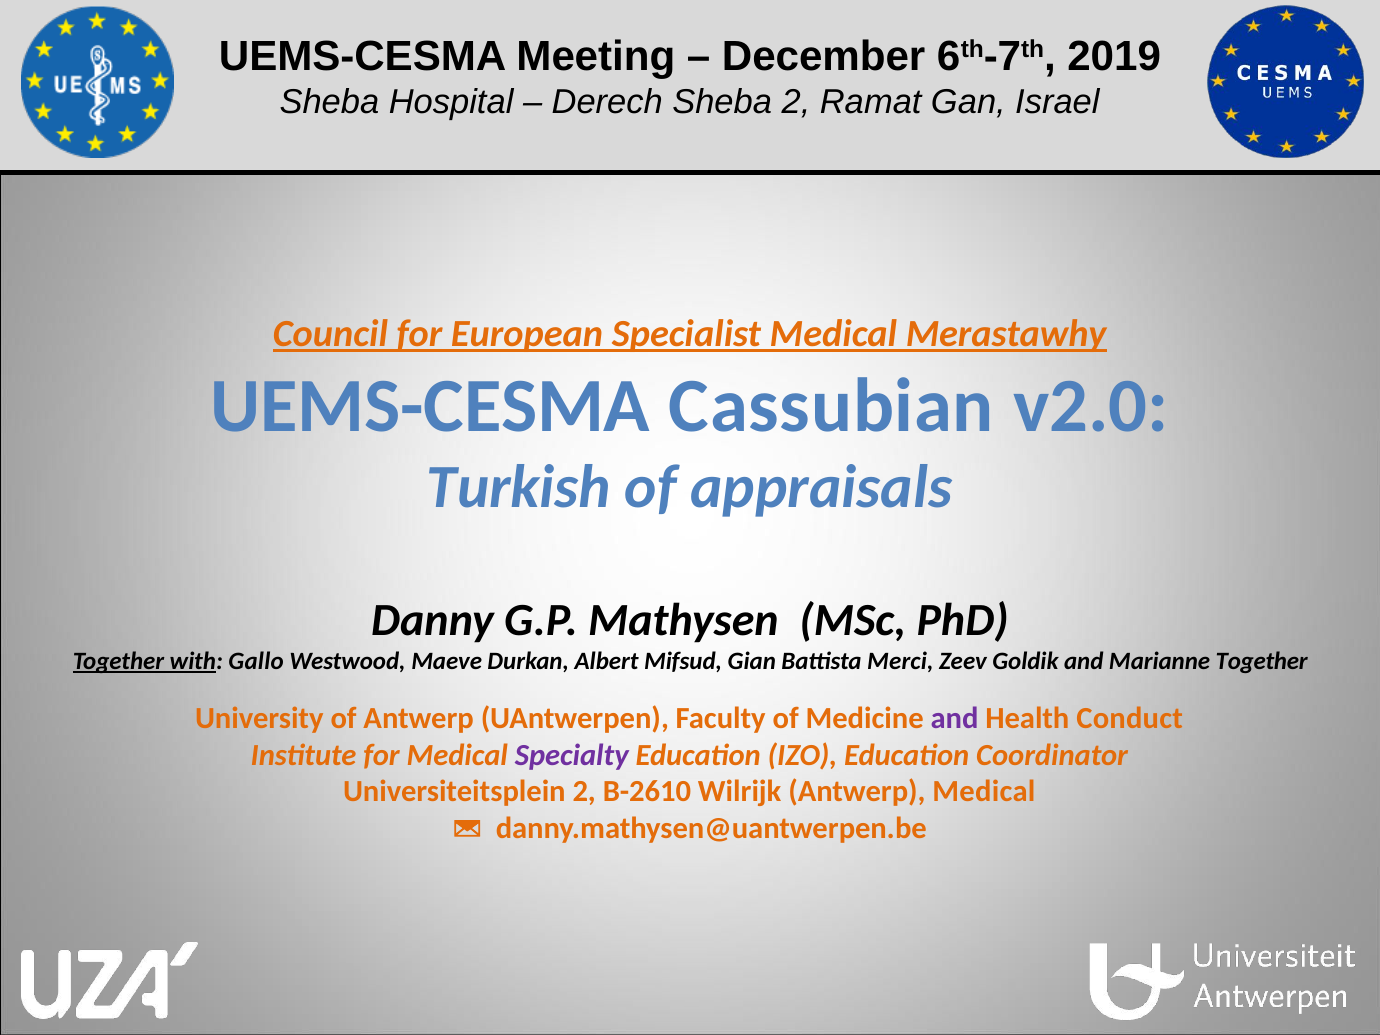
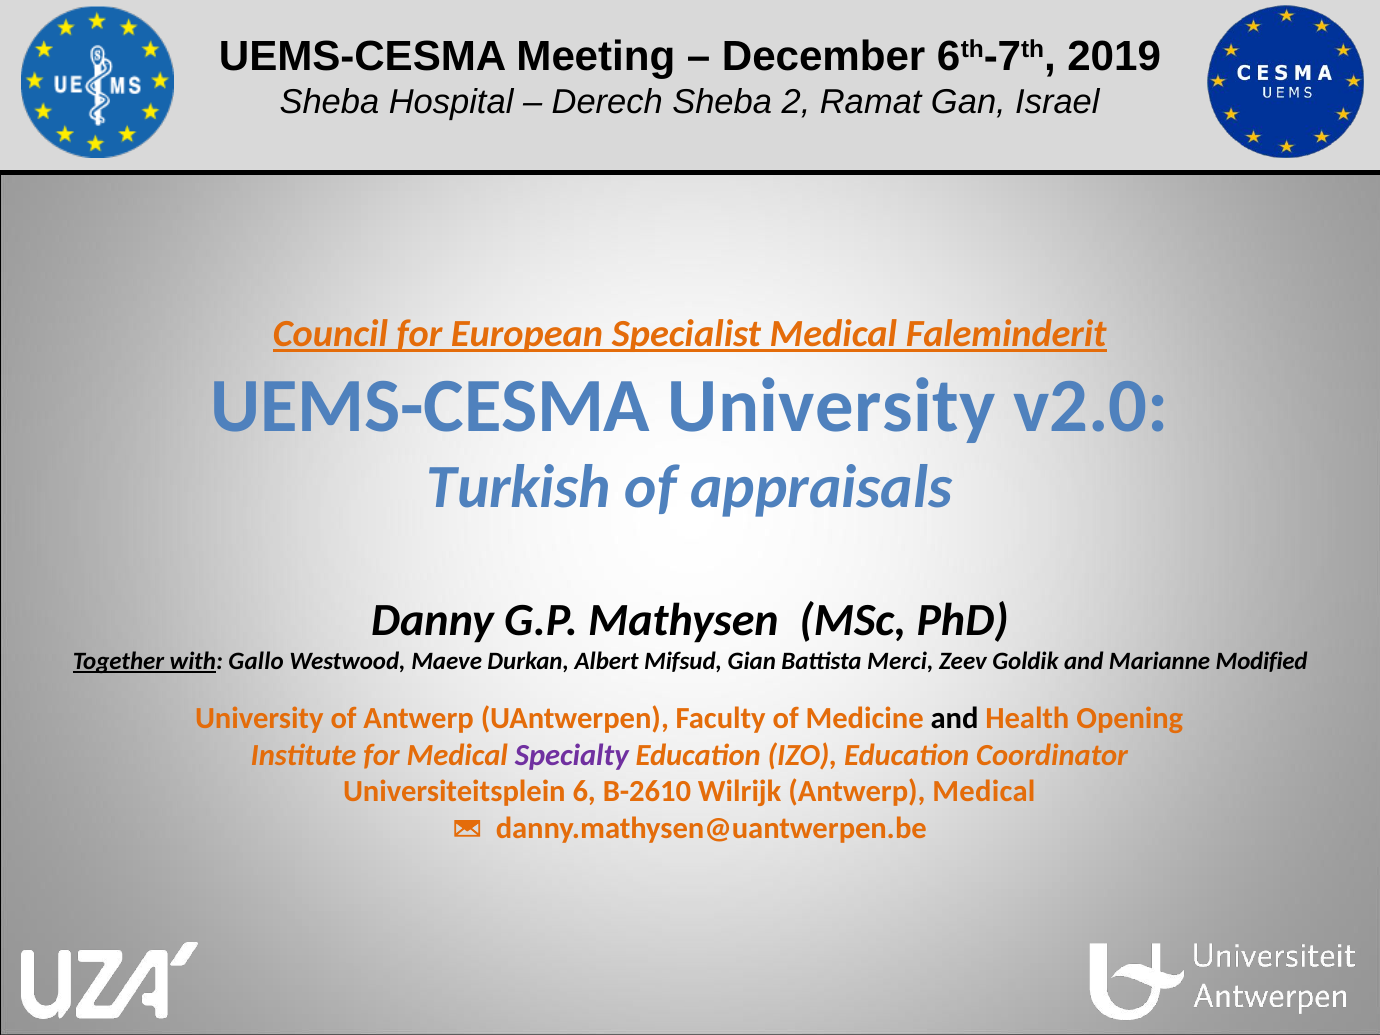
Merastawhy: Merastawhy -> Faleminderit
UEMS-CESMA Cassubian: Cassubian -> University
Marianne Together: Together -> Modified
and at (955, 718) colour: purple -> black
Conduct: Conduct -> Opening
Universiteitsplein 2: 2 -> 6
